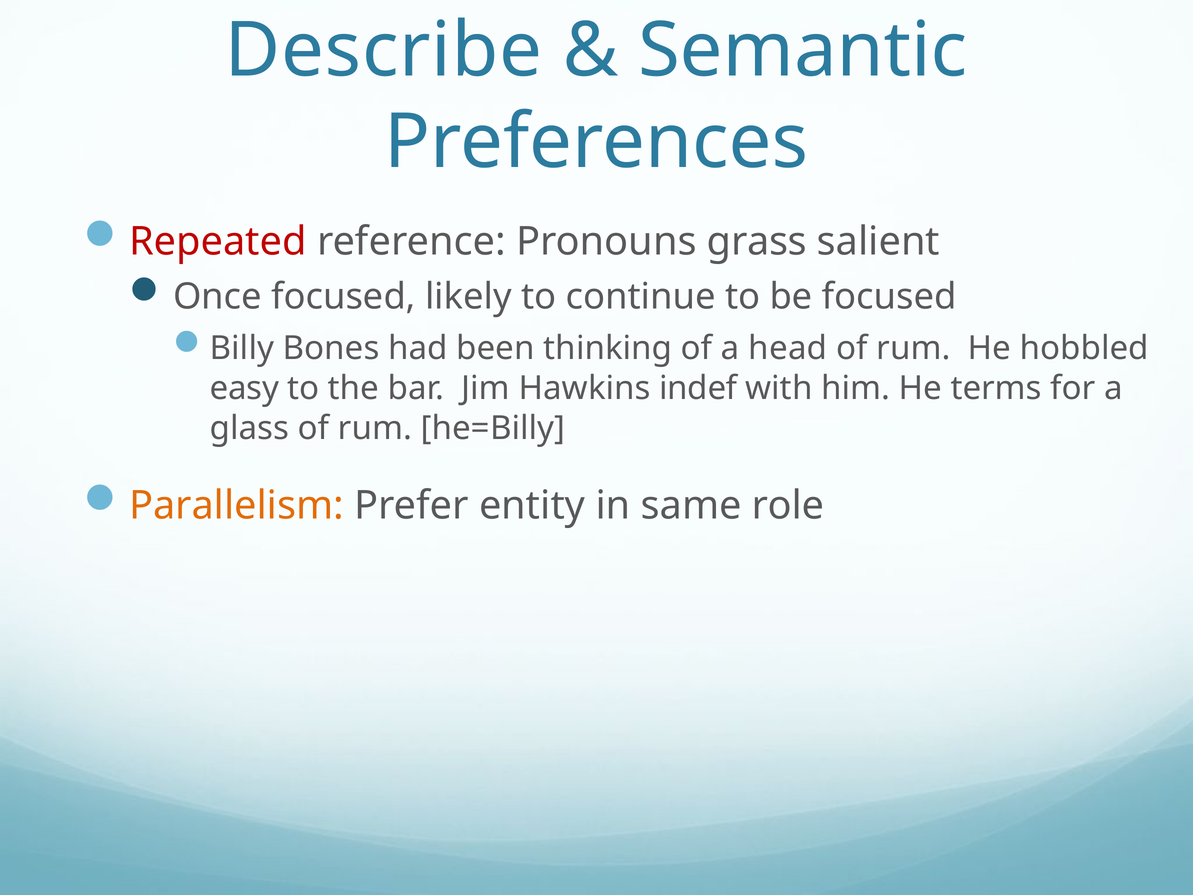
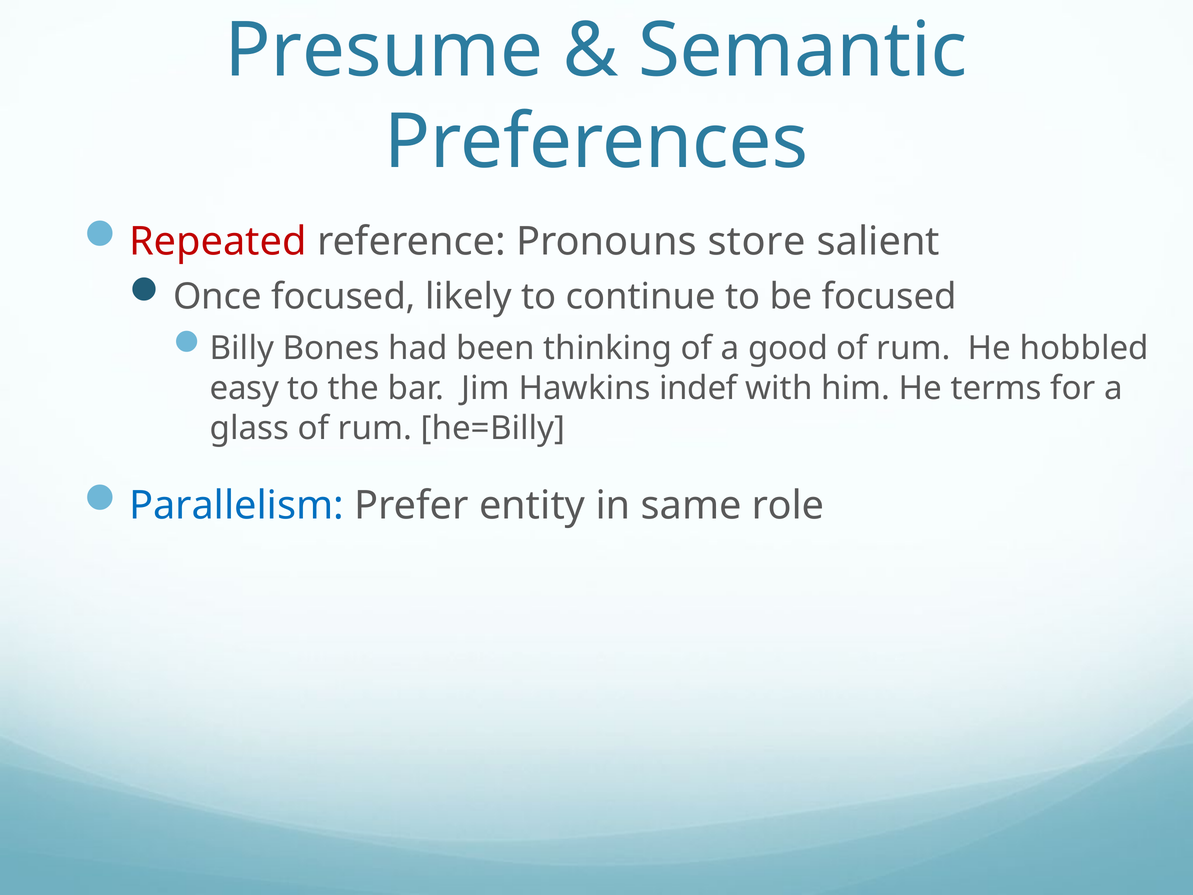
Describe: Describe -> Presume
grass: grass -> store
head: head -> good
Parallelism colour: orange -> blue
